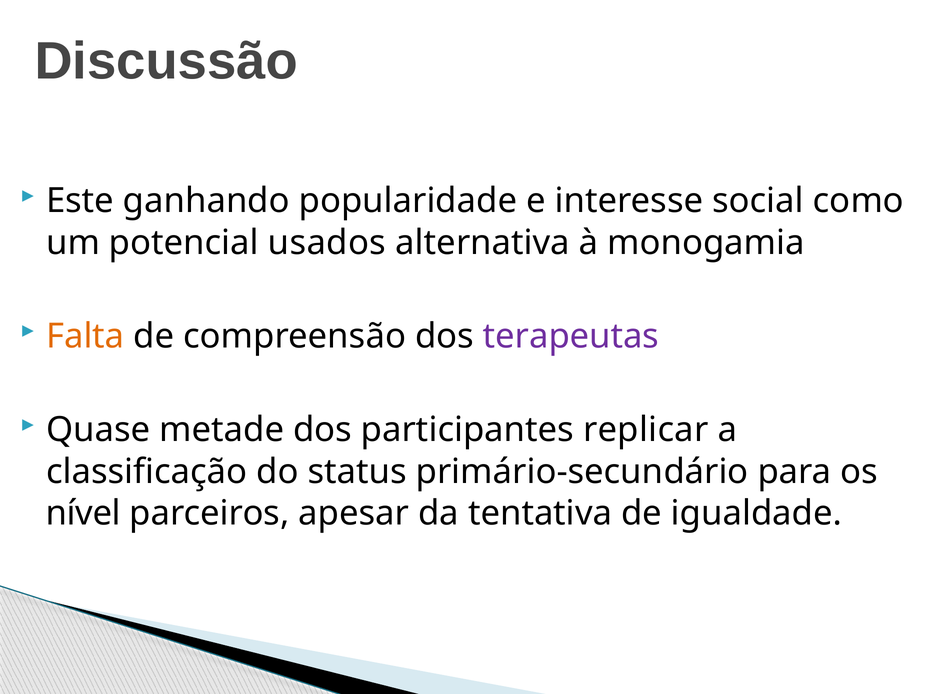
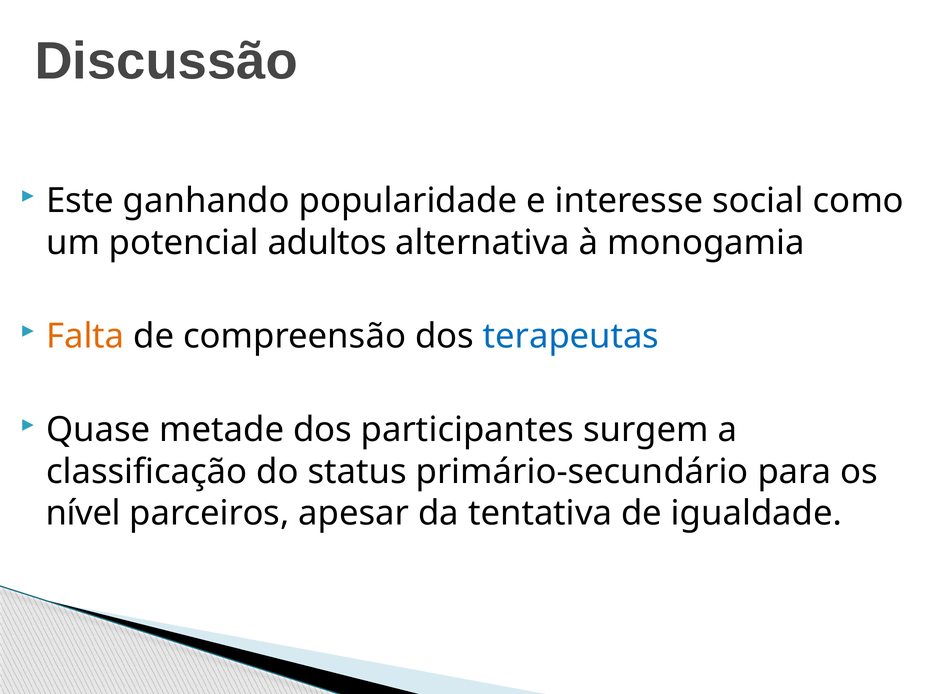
usados: usados -> adultos
terapeutas colour: purple -> blue
replicar: replicar -> surgem
